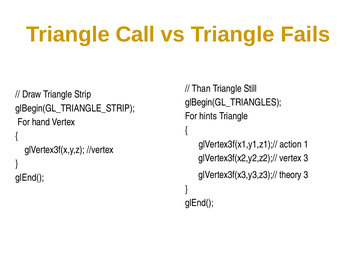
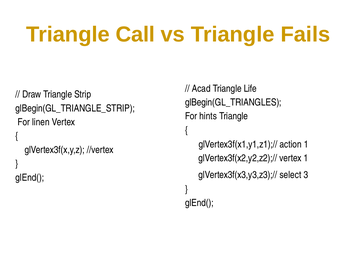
Than: Than -> Acad
Still: Still -> Life
hand: hand -> linen
vertex 3: 3 -> 1
theory: theory -> select
